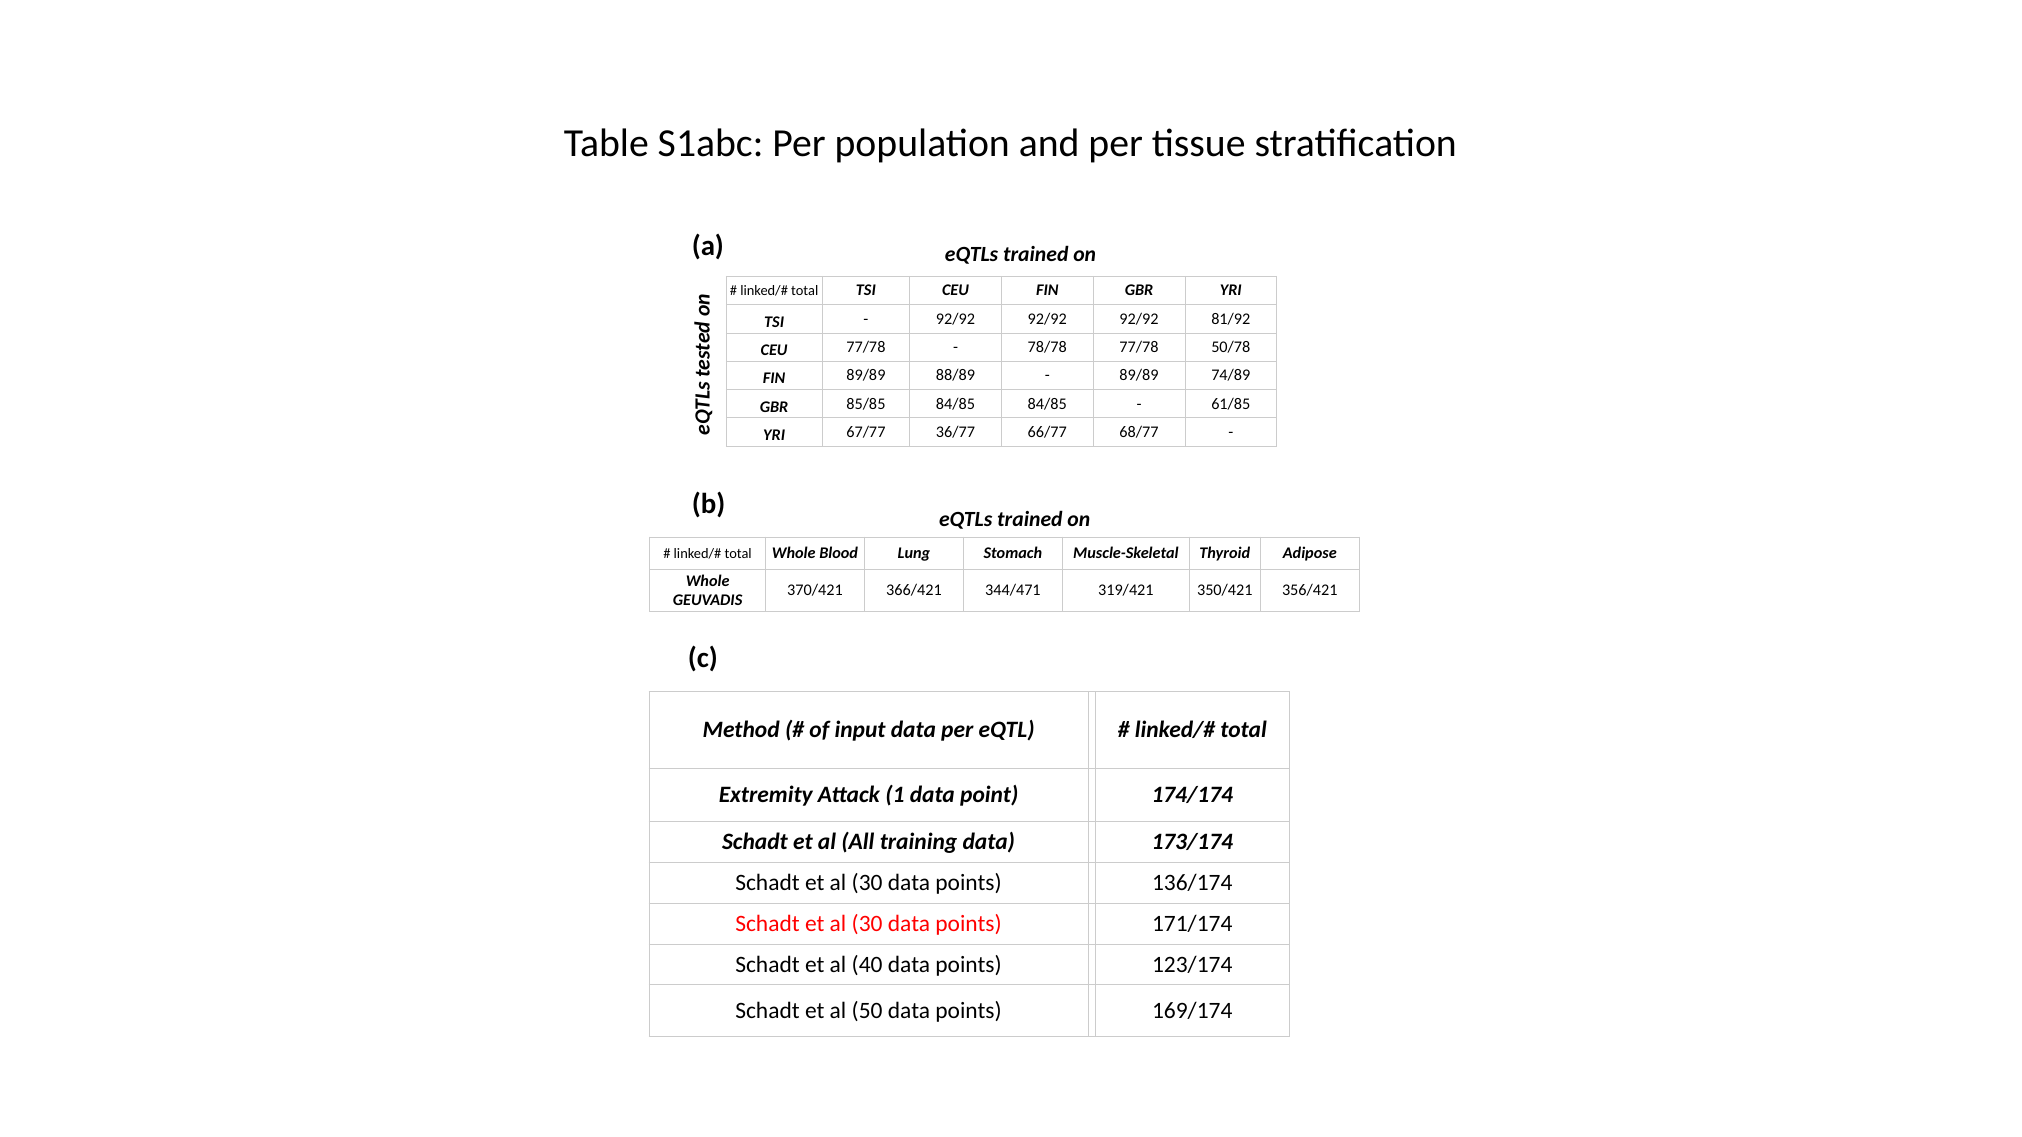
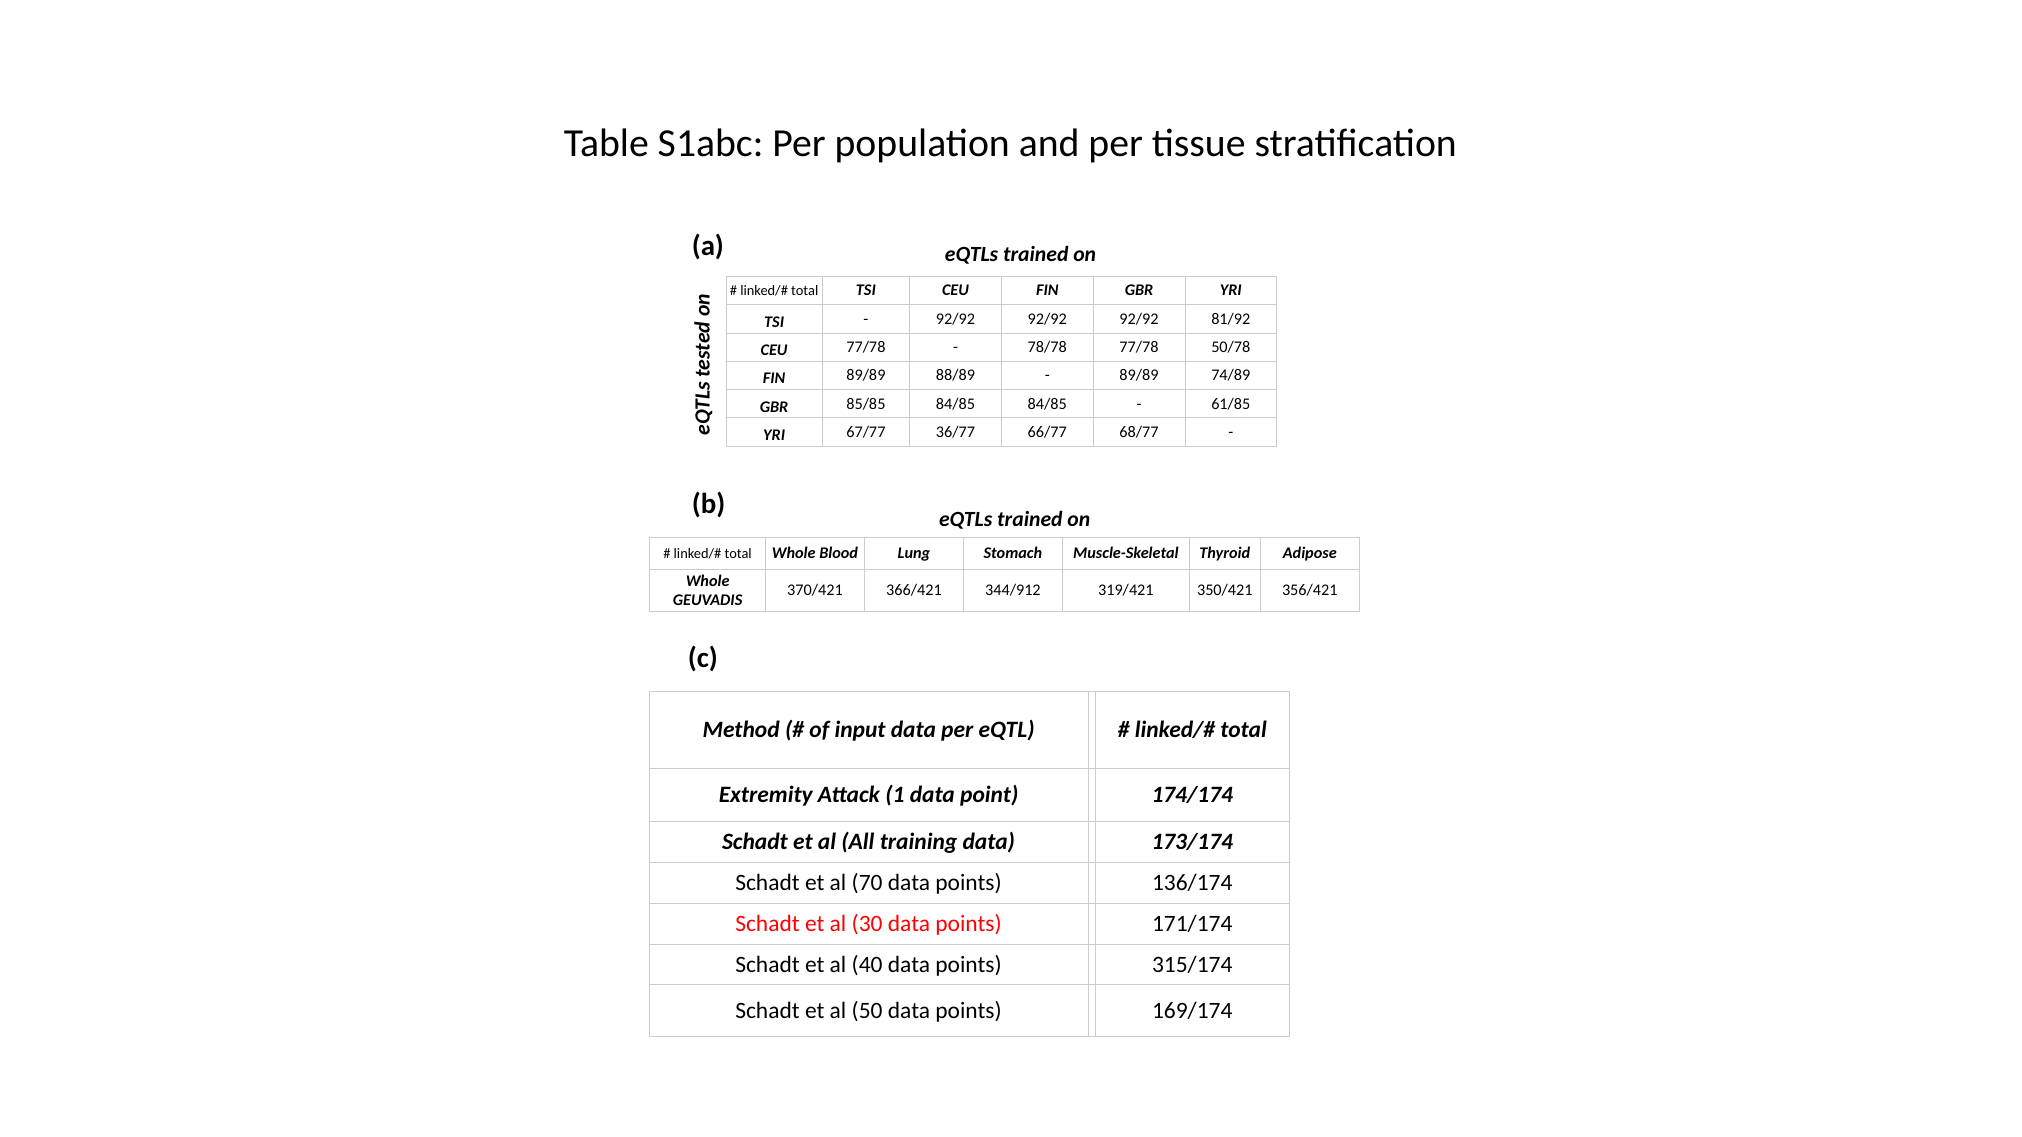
344/471: 344/471 -> 344/912
30 at (867, 883): 30 -> 70
123/174: 123/174 -> 315/174
